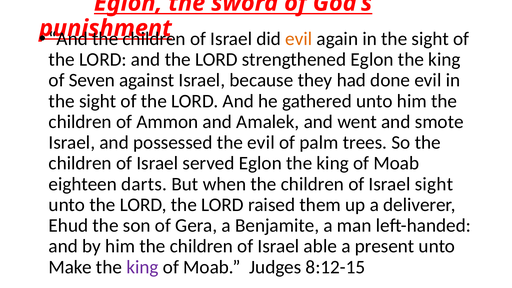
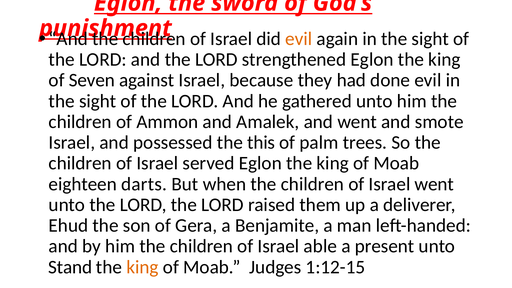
the evil: evil -> this
Israel sight: sight -> went
Make: Make -> Stand
king at (142, 267) colour: purple -> orange
8:12-15: 8:12-15 -> 1:12-15
